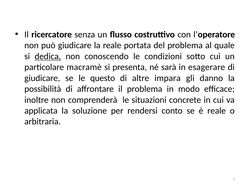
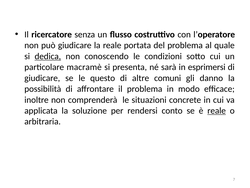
esagerare: esagerare -> esprimersi
impara: impara -> comuni
reale at (217, 110) underline: none -> present
